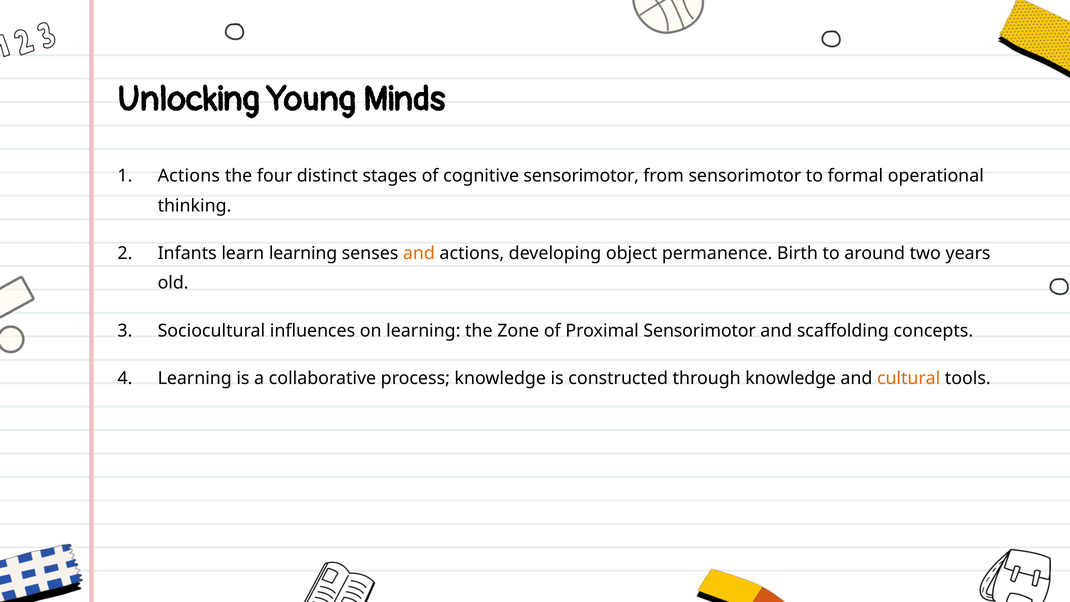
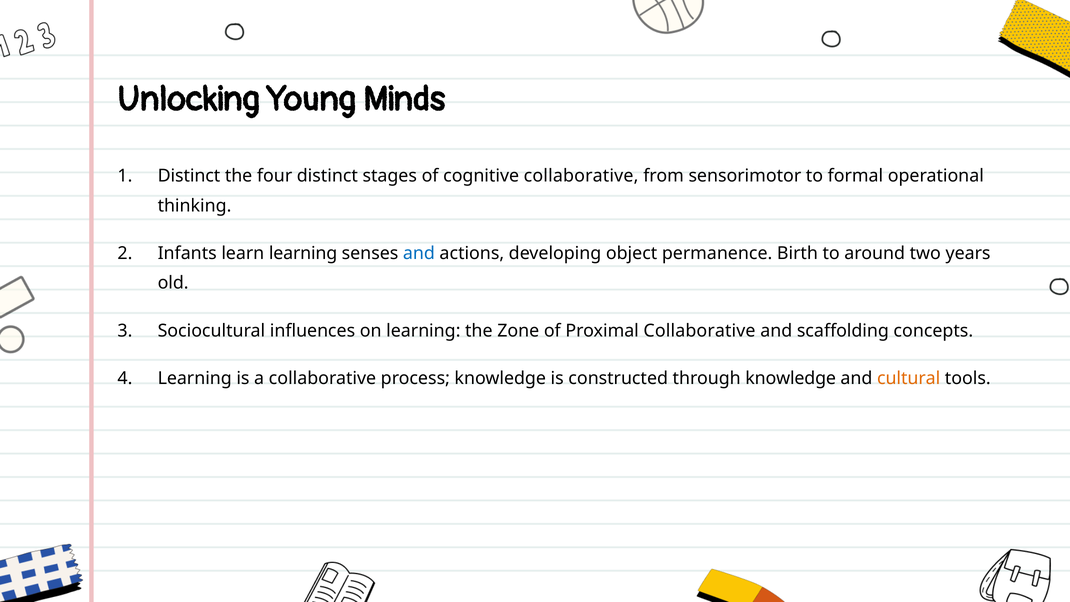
Actions at (189, 176): Actions -> Distinct
cognitive sensorimotor: sensorimotor -> collaborative
and at (419, 253) colour: orange -> blue
Proximal Sensorimotor: Sensorimotor -> Collaborative
